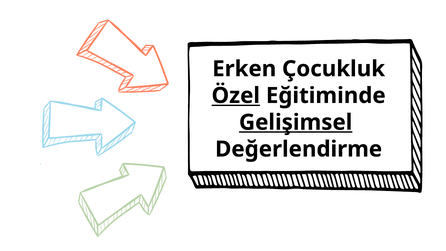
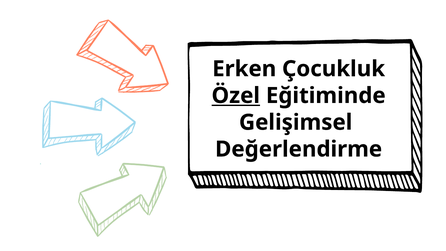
Gelişimsel underline: present -> none
